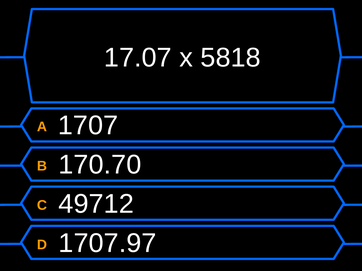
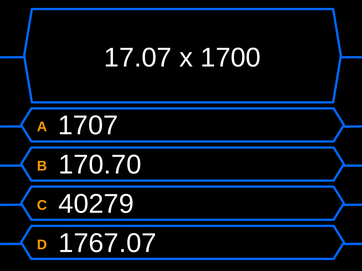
5818: 5818 -> 1700
49712: 49712 -> 40279
1707.97: 1707.97 -> 1767.07
